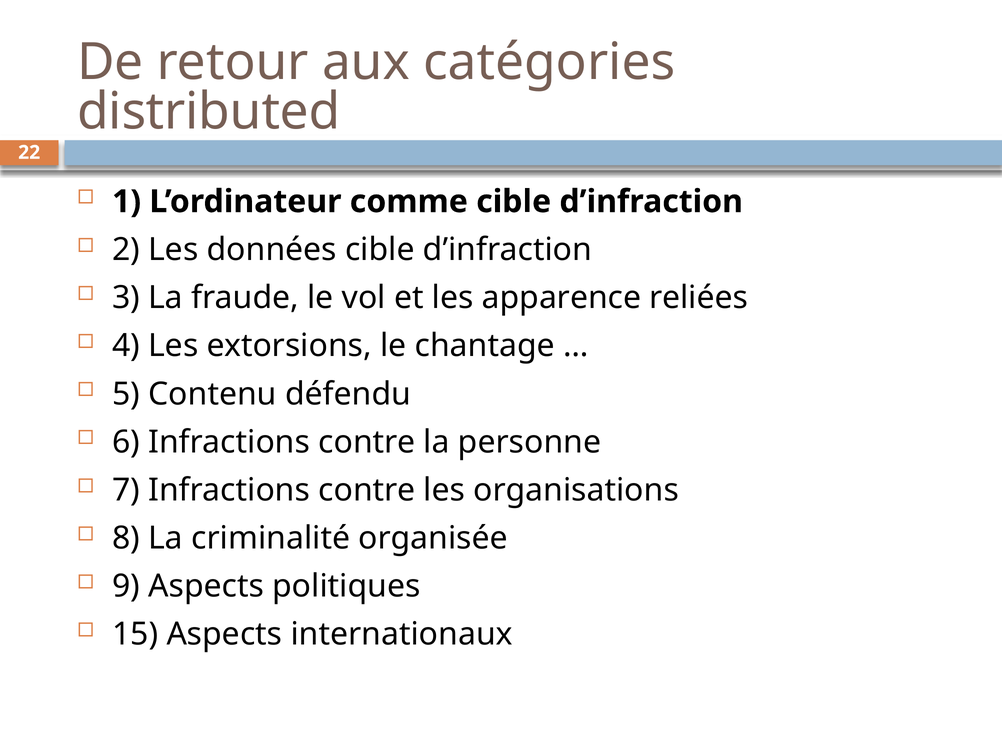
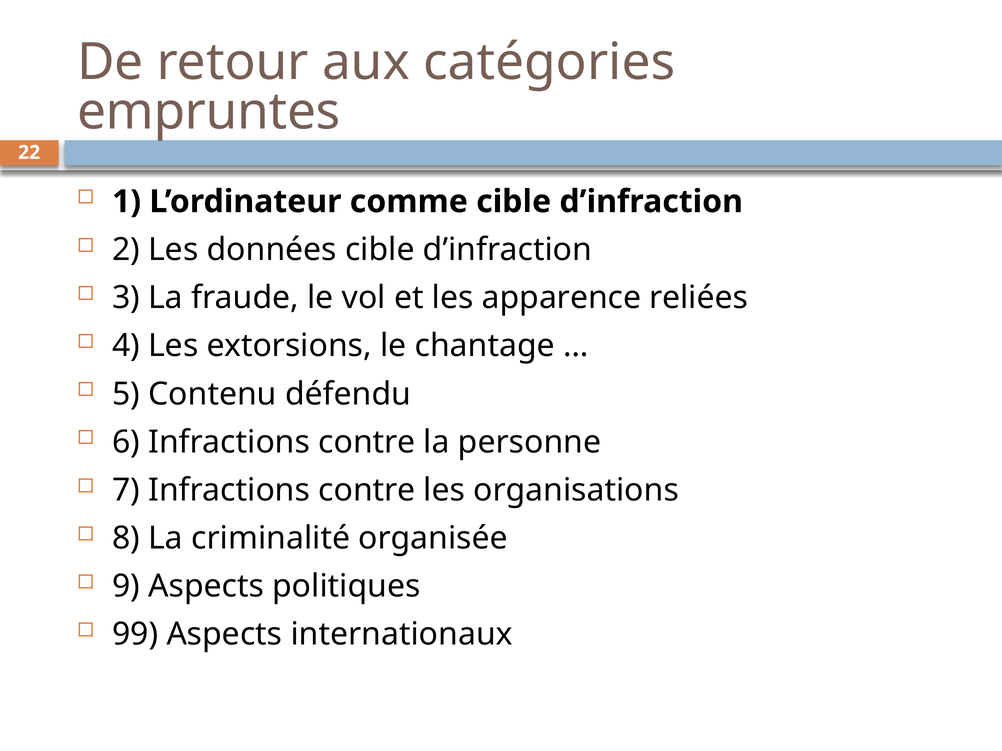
distributed: distributed -> empruntes
15: 15 -> 99
